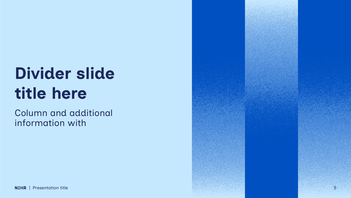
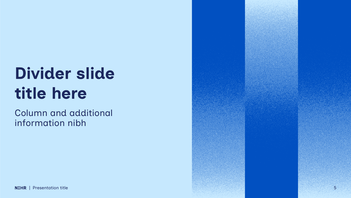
with: with -> nibh
